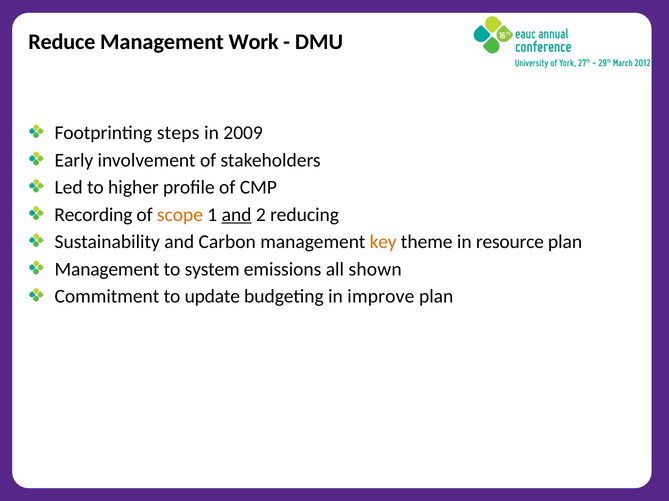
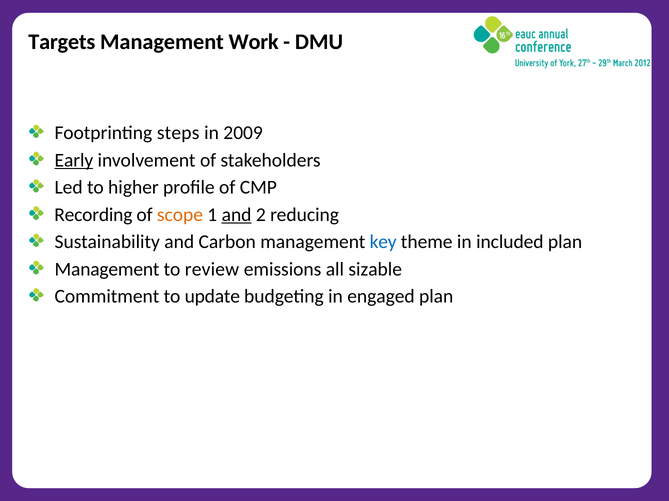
Reduce: Reduce -> Targets
Early underline: none -> present
key colour: orange -> blue
resource: resource -> included
system: system -> review
shown: shown -> sizable
improve: improve -> engaged
